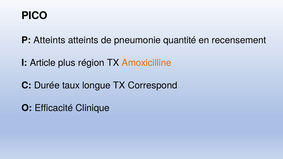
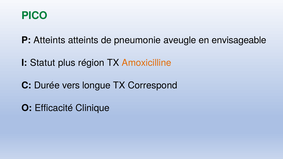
PICO colour: black -> green
quantité: quantité -> aveugle
recensement: recensement -> envisageable
Article: Article -> Statut
taux: taux -> vers
